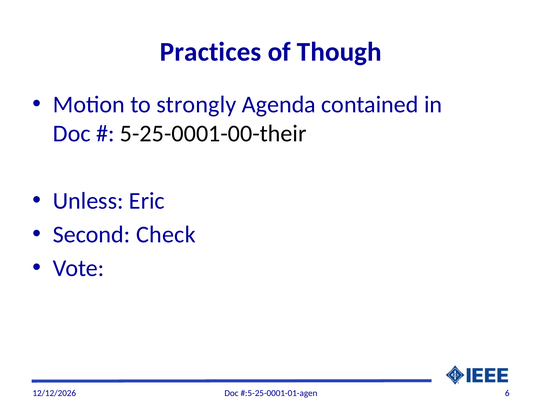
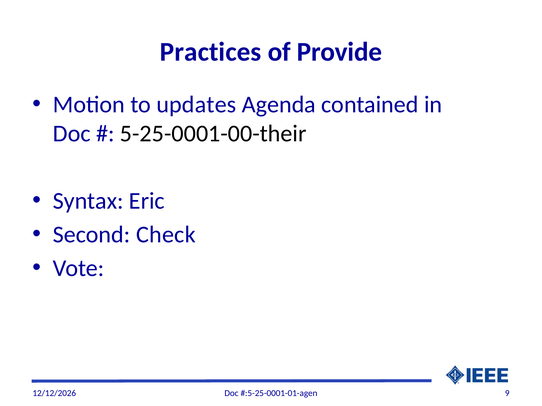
Though: Though -> Provide
strongly: strongly -> updates
Unless: Unless -> Syntax
6: 6 -> 9
